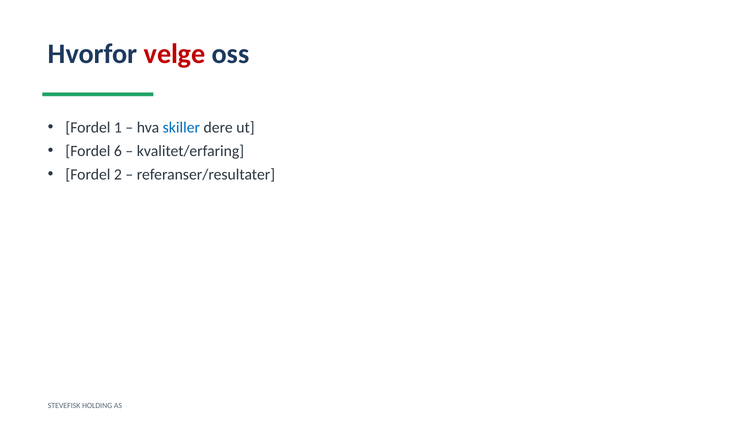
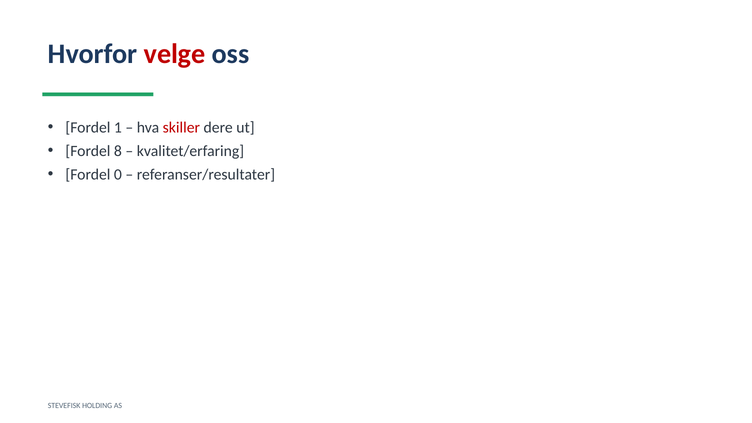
skiller colour: blue -> red
6: 6 -> 8
2: 2 -> 0
